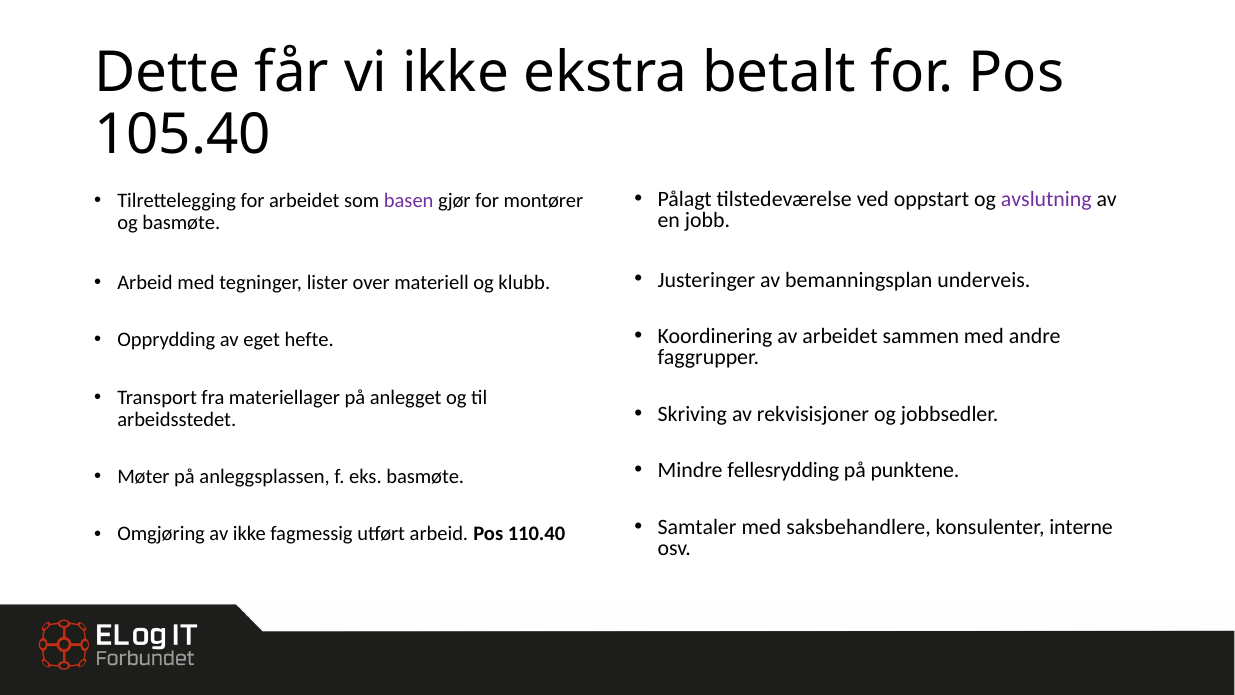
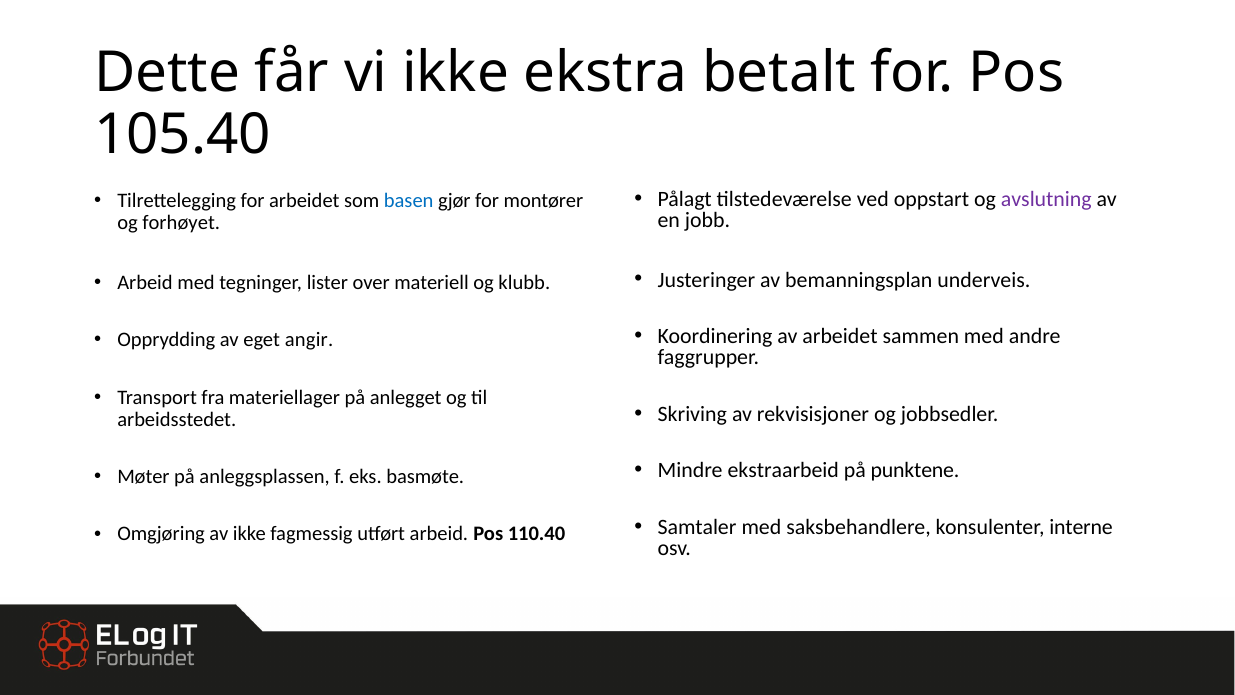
basen colour: purple -> blue
og basmøte: basmøte -> forhøyet
hefte: hefte -> angir
fellesrydding: fellesrydding -> ekstraarbeid
